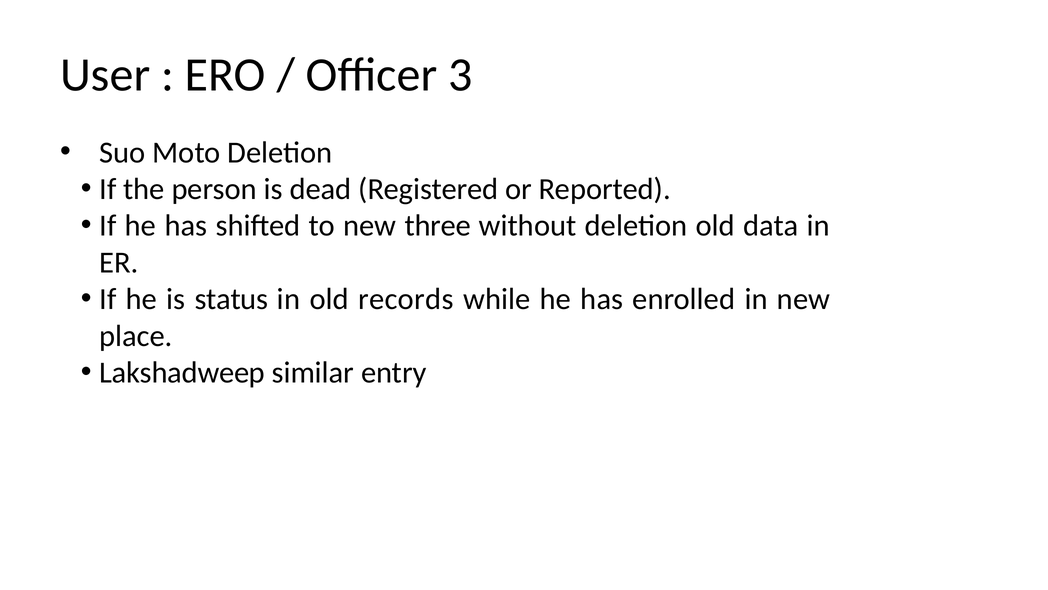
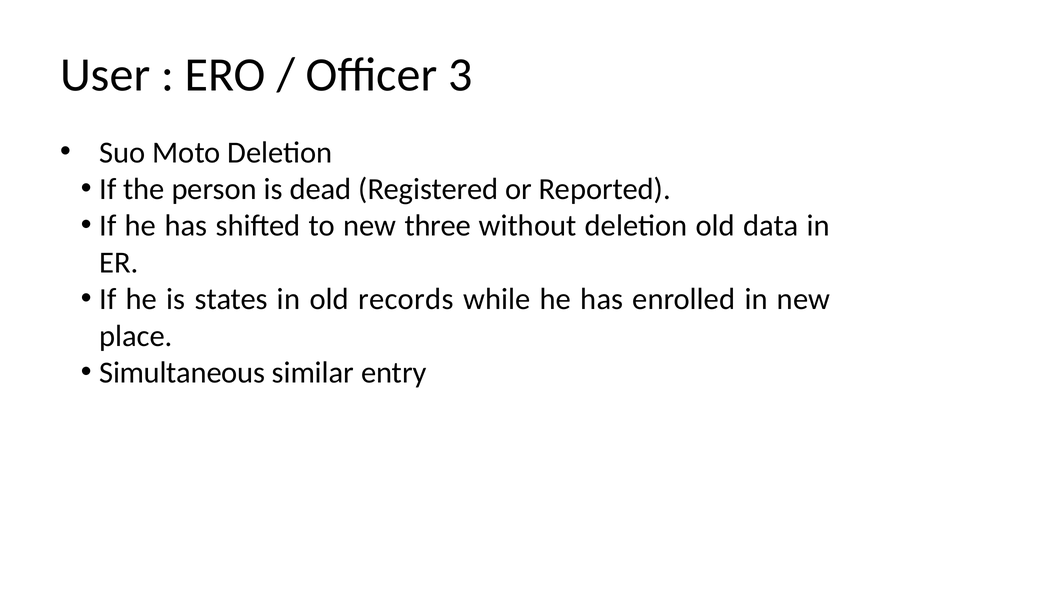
status: status -> states
Lakshadweep: Lakshadweep -> Simultaneous
